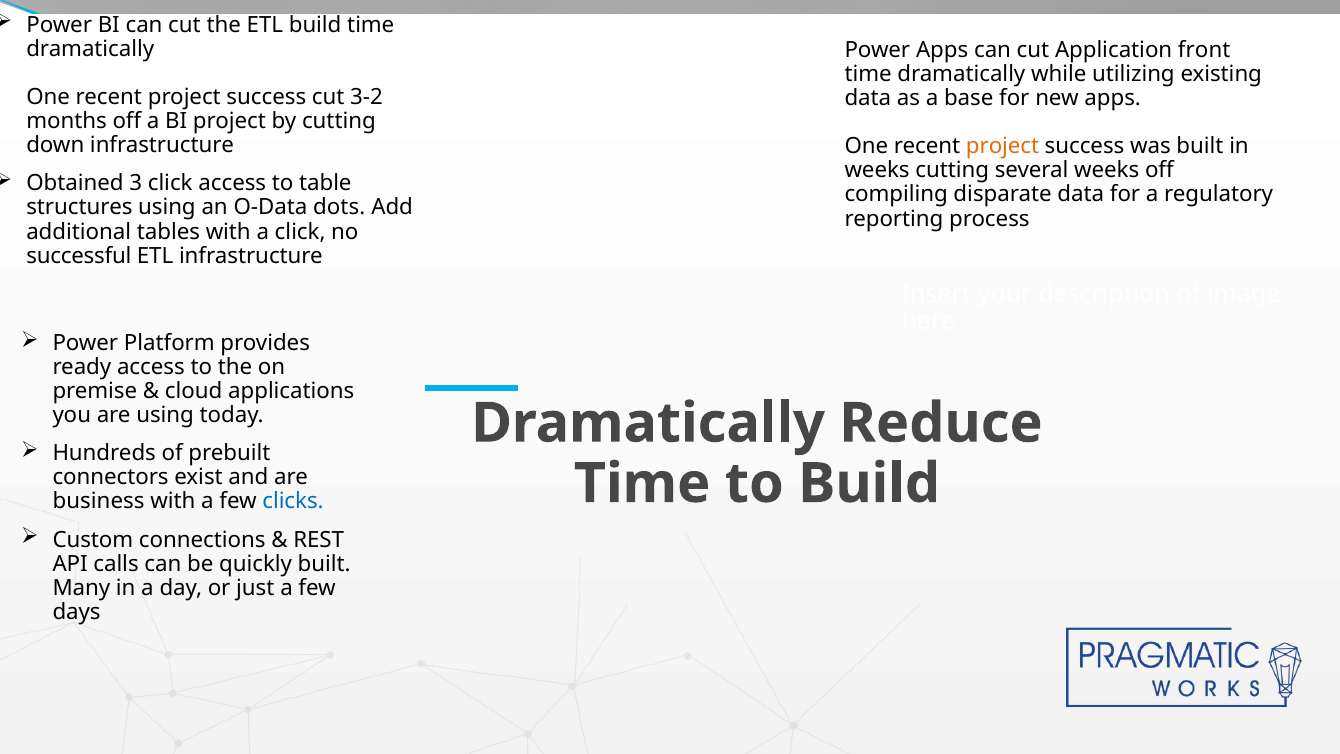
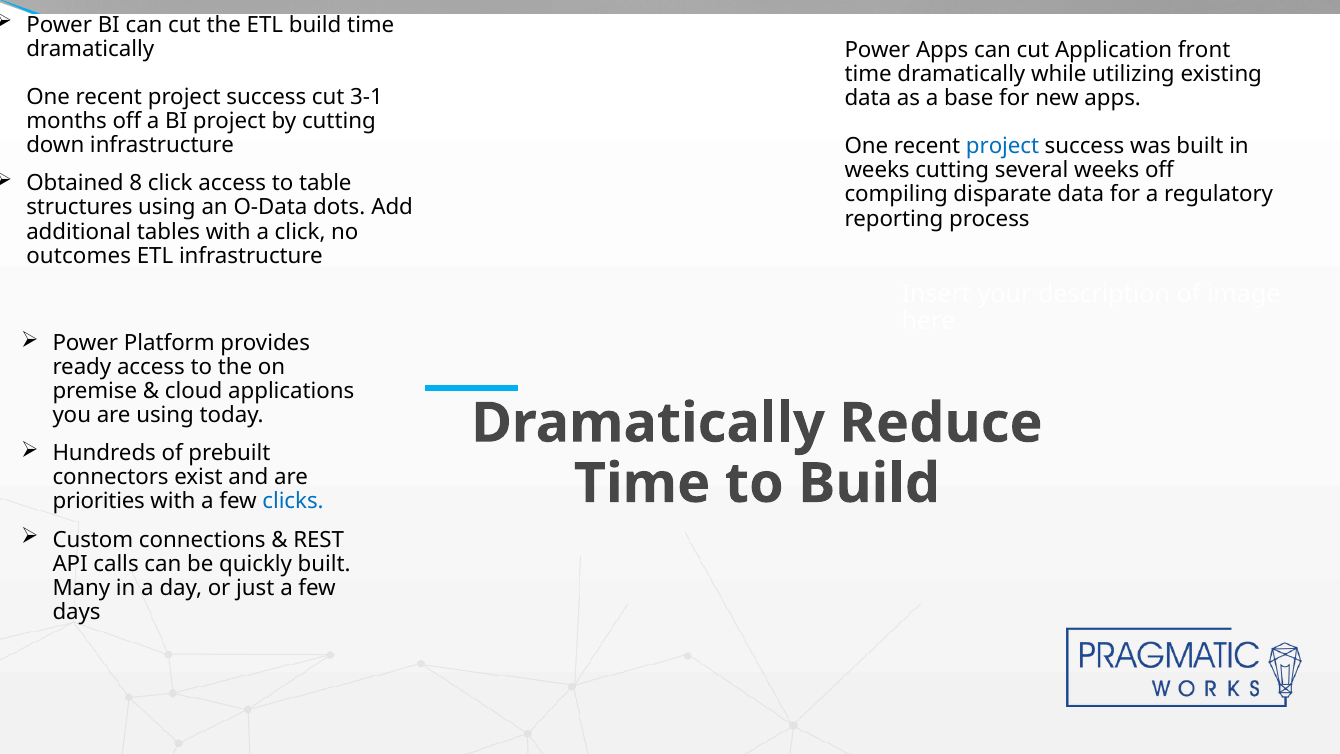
3-2: 3-2 -> 3-1
project at (1003, 146) colour: orange -> blue
3: 3 -> 8
successful: successful -> outcomes
business: business -> priorities
